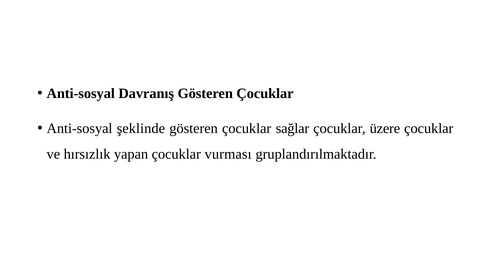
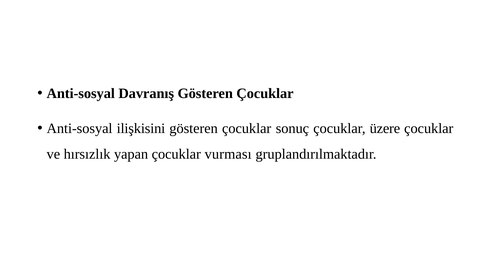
şeklinde: şeklinde -> ilişkisini
sağlar: sağlar -> sonuç
